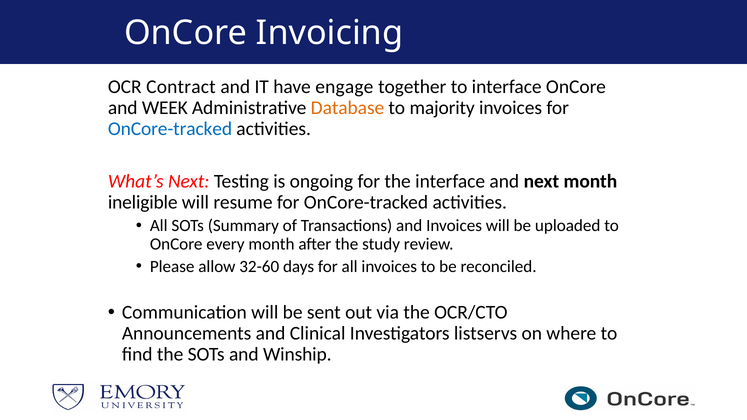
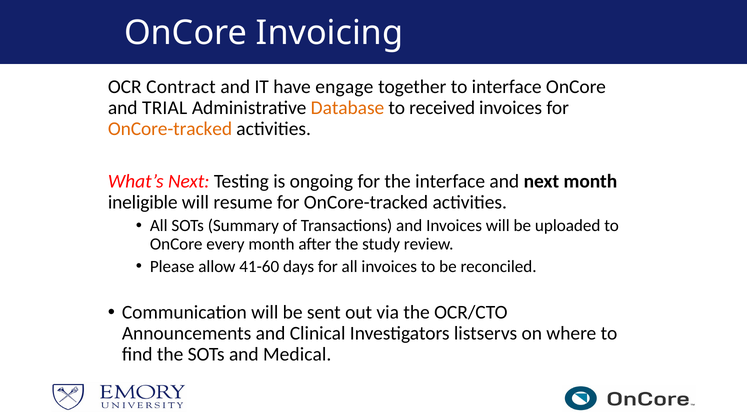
WEEK: WEEK -> TRIAL
majority: majority -> received
OnCore-tracked at (170, 129) colour: blue -> orange
32-60: 32-60 -> 41-60
Winship: Winship -> Medical
